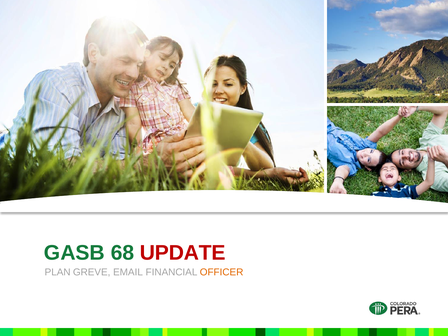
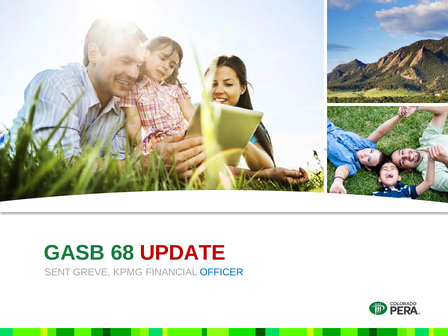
PLAN: PLAN -> SENT
EMAIL: EMAIL -> KPMG
OFFICER colour: orange -> blue
